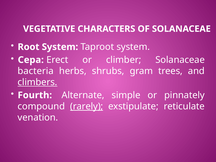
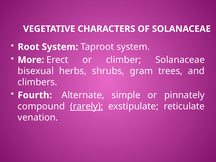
Cepa: Cepa -> More
bacteria: bacteria -> bisexual
climbers underline: present -> none
